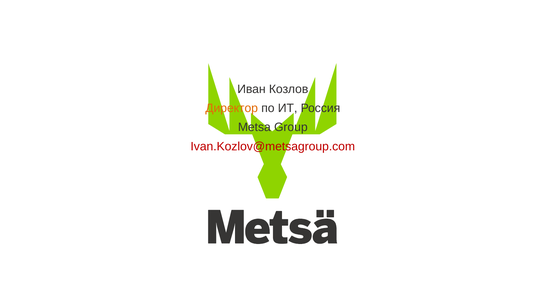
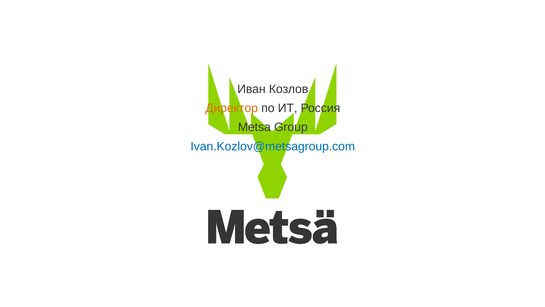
Ivan.Kozlov@metsagroup.com colour: red -> blue
